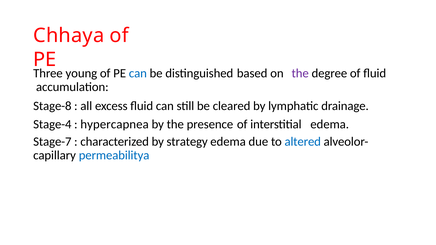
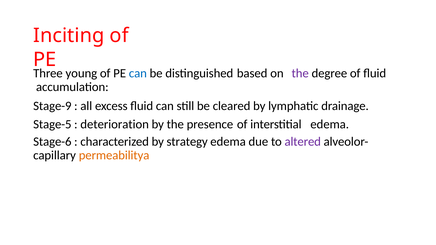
Chhaya: Chhaya -> Inciting
Stage-8: Stage-8 -> Stage-9
Stage-4: Stage-4 -> Stage-5
hypercapnea: hypercapnea -> deterioration
Stage-7: Stage-7 -> Stage-6
altered colour: blue -> purple
permeabilitya colour: blue -> orange
